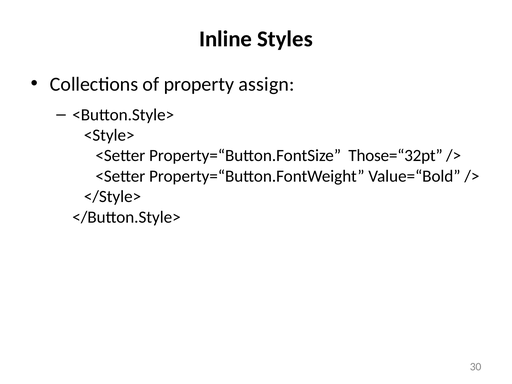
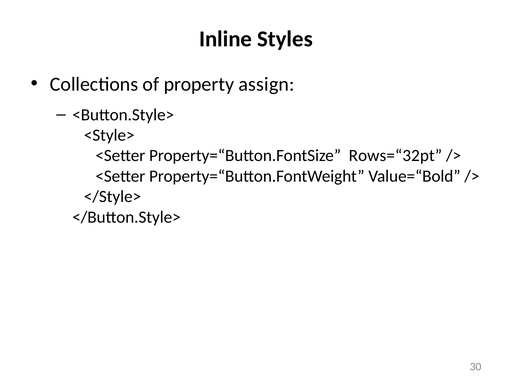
Those=“32pt: Those=“32pt -> Rows=“32pt
